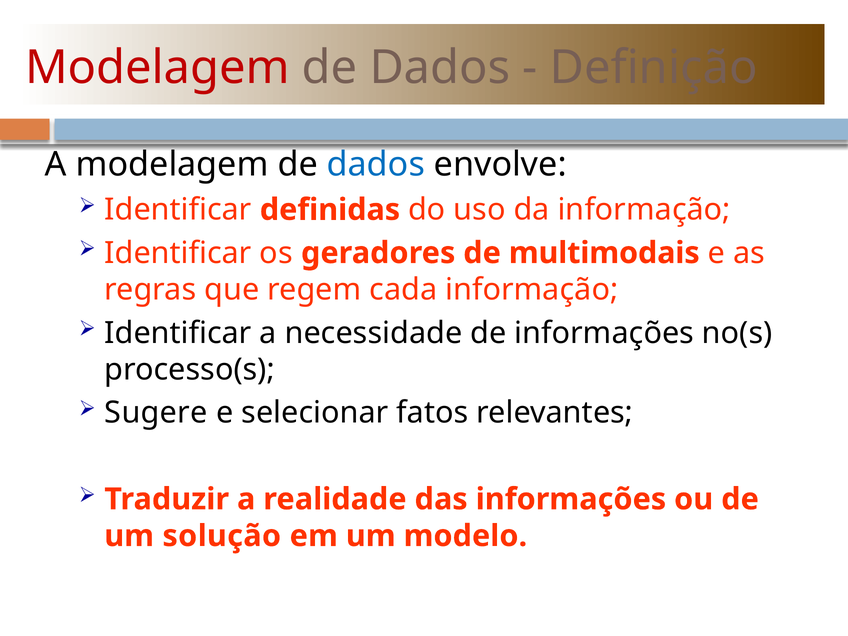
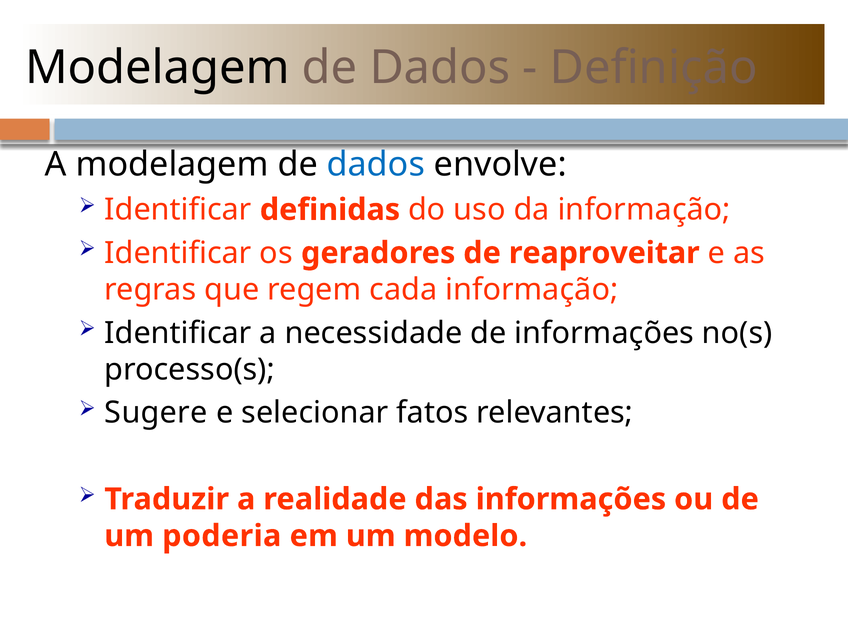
Modelagem at (157, 68) colour: red -> black
multimodais: multimodais -> reaproveitar
solução: solução -> poderia
